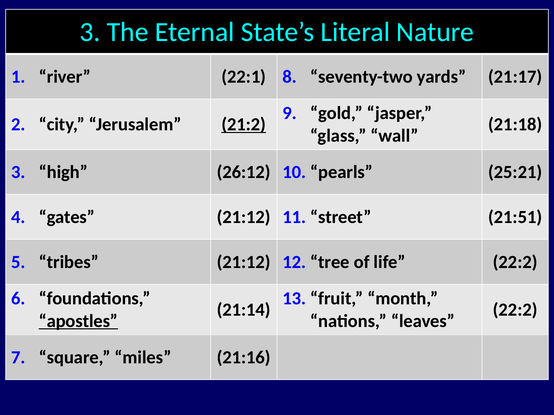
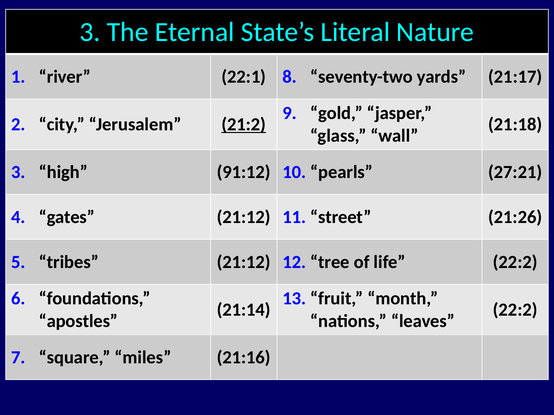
26:12: 26:12 -> 91:12
25:21: 25:21 -> 27:21
21:51: 21:51 -> 21:26
apostles underline: present -> none
